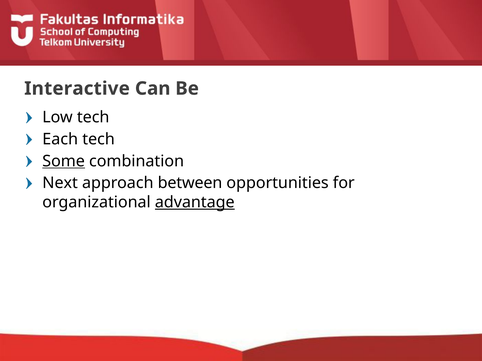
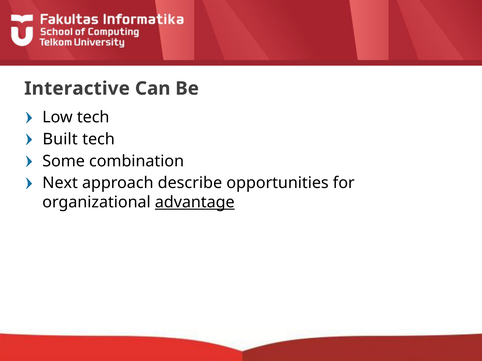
Each: Each -> Built
Some underline: present -> none
between: between -> describe
